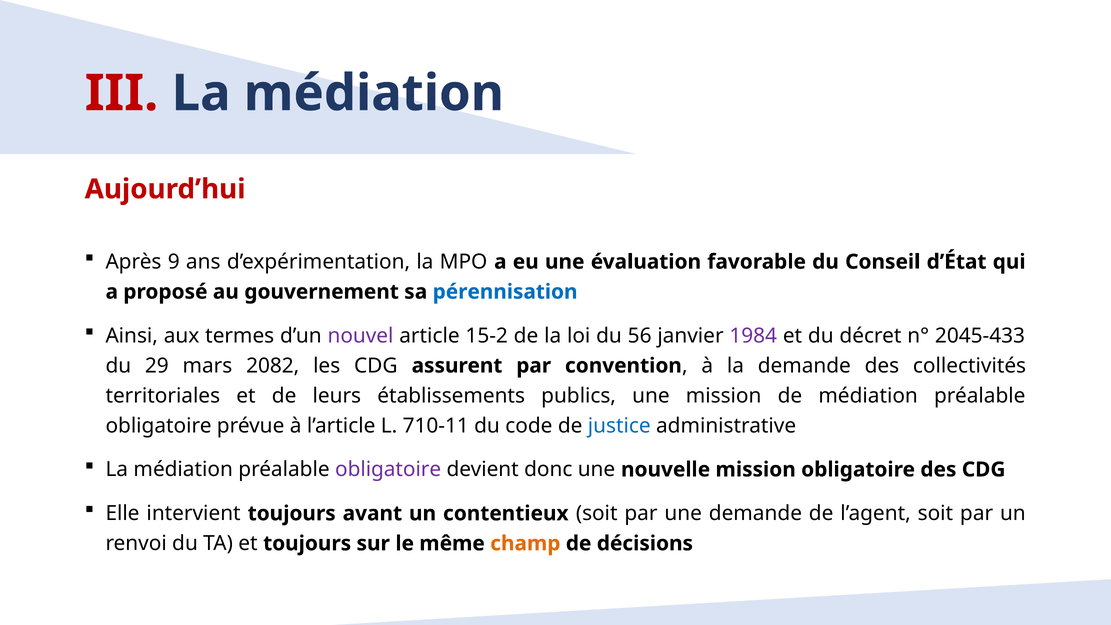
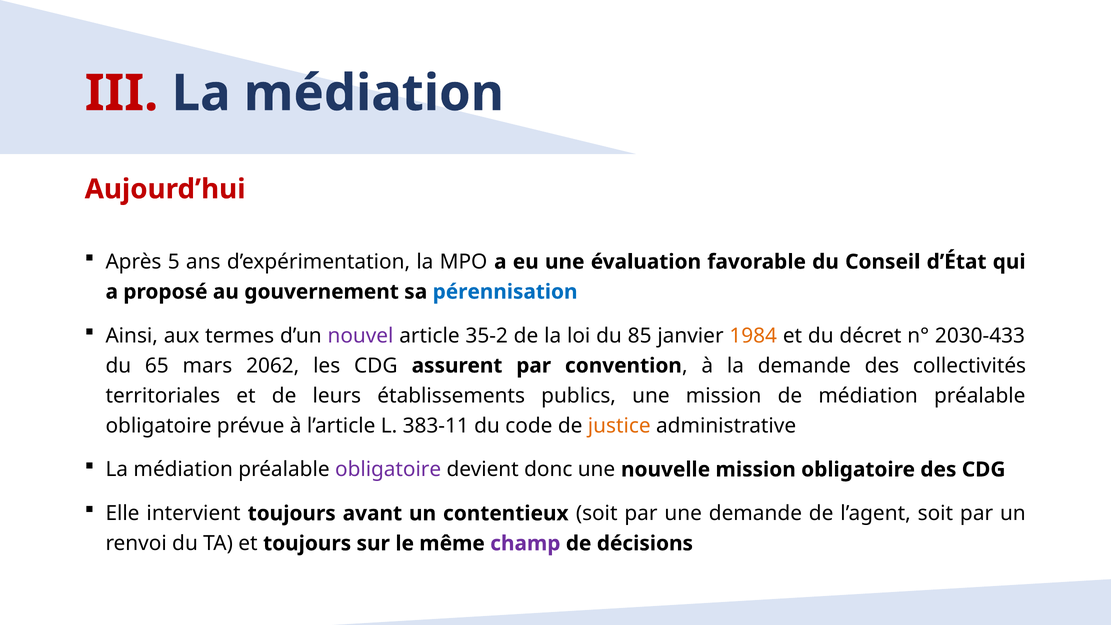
9: 9 -> 5
15-2: 15-2 -> 35-2
56: 56 -> 85
1984 colour: purple -> orange
2045-433: 2045-433 -> 2030-433
29: 29 -> 65
2082: 2082 -> 2062
710-11: 710-11 -> 383-11
justice colour: blue -> orange
champ colour: orange -> purple
